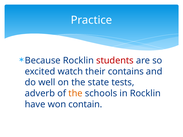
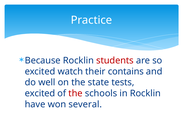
adverb at (40, 94): adverb -> excited
the at (75, 94) colour: orange -> red
contain: contain -> several
